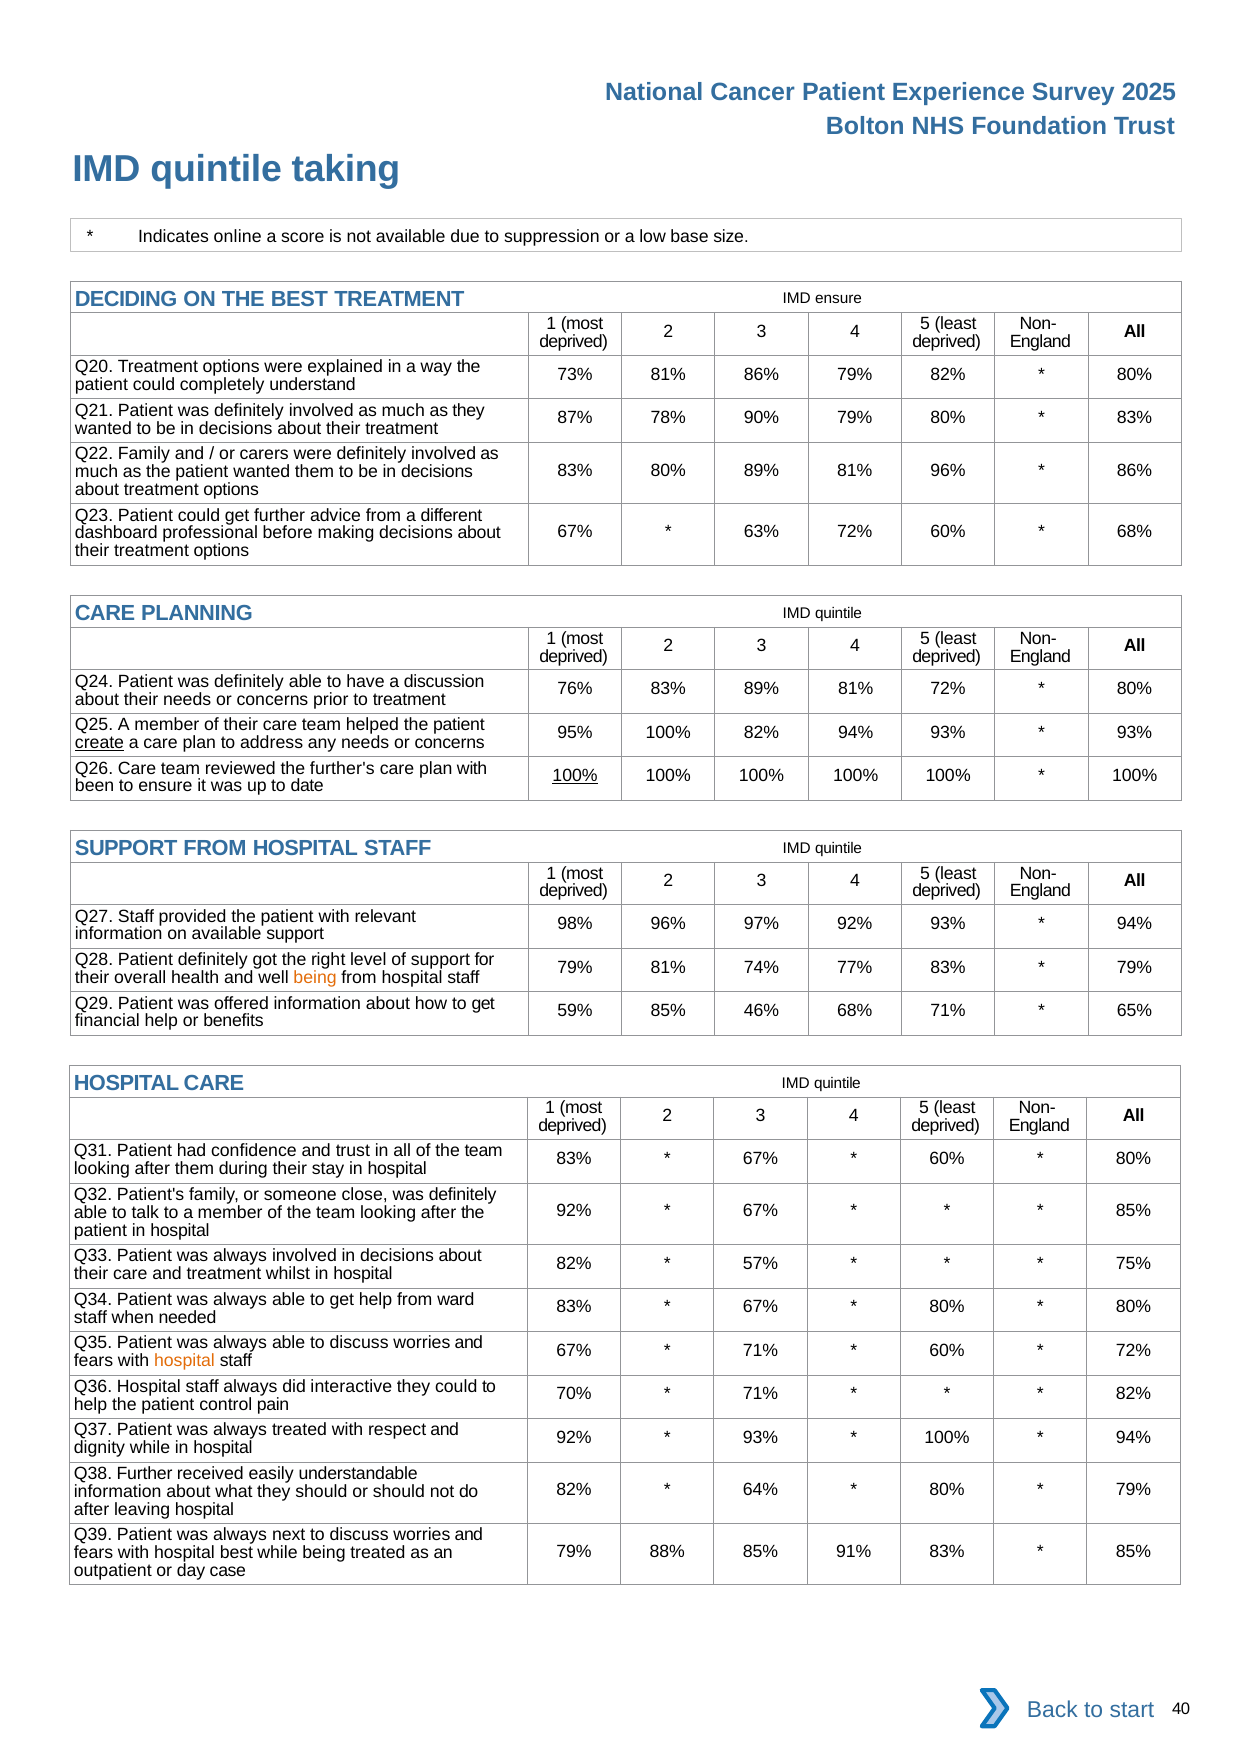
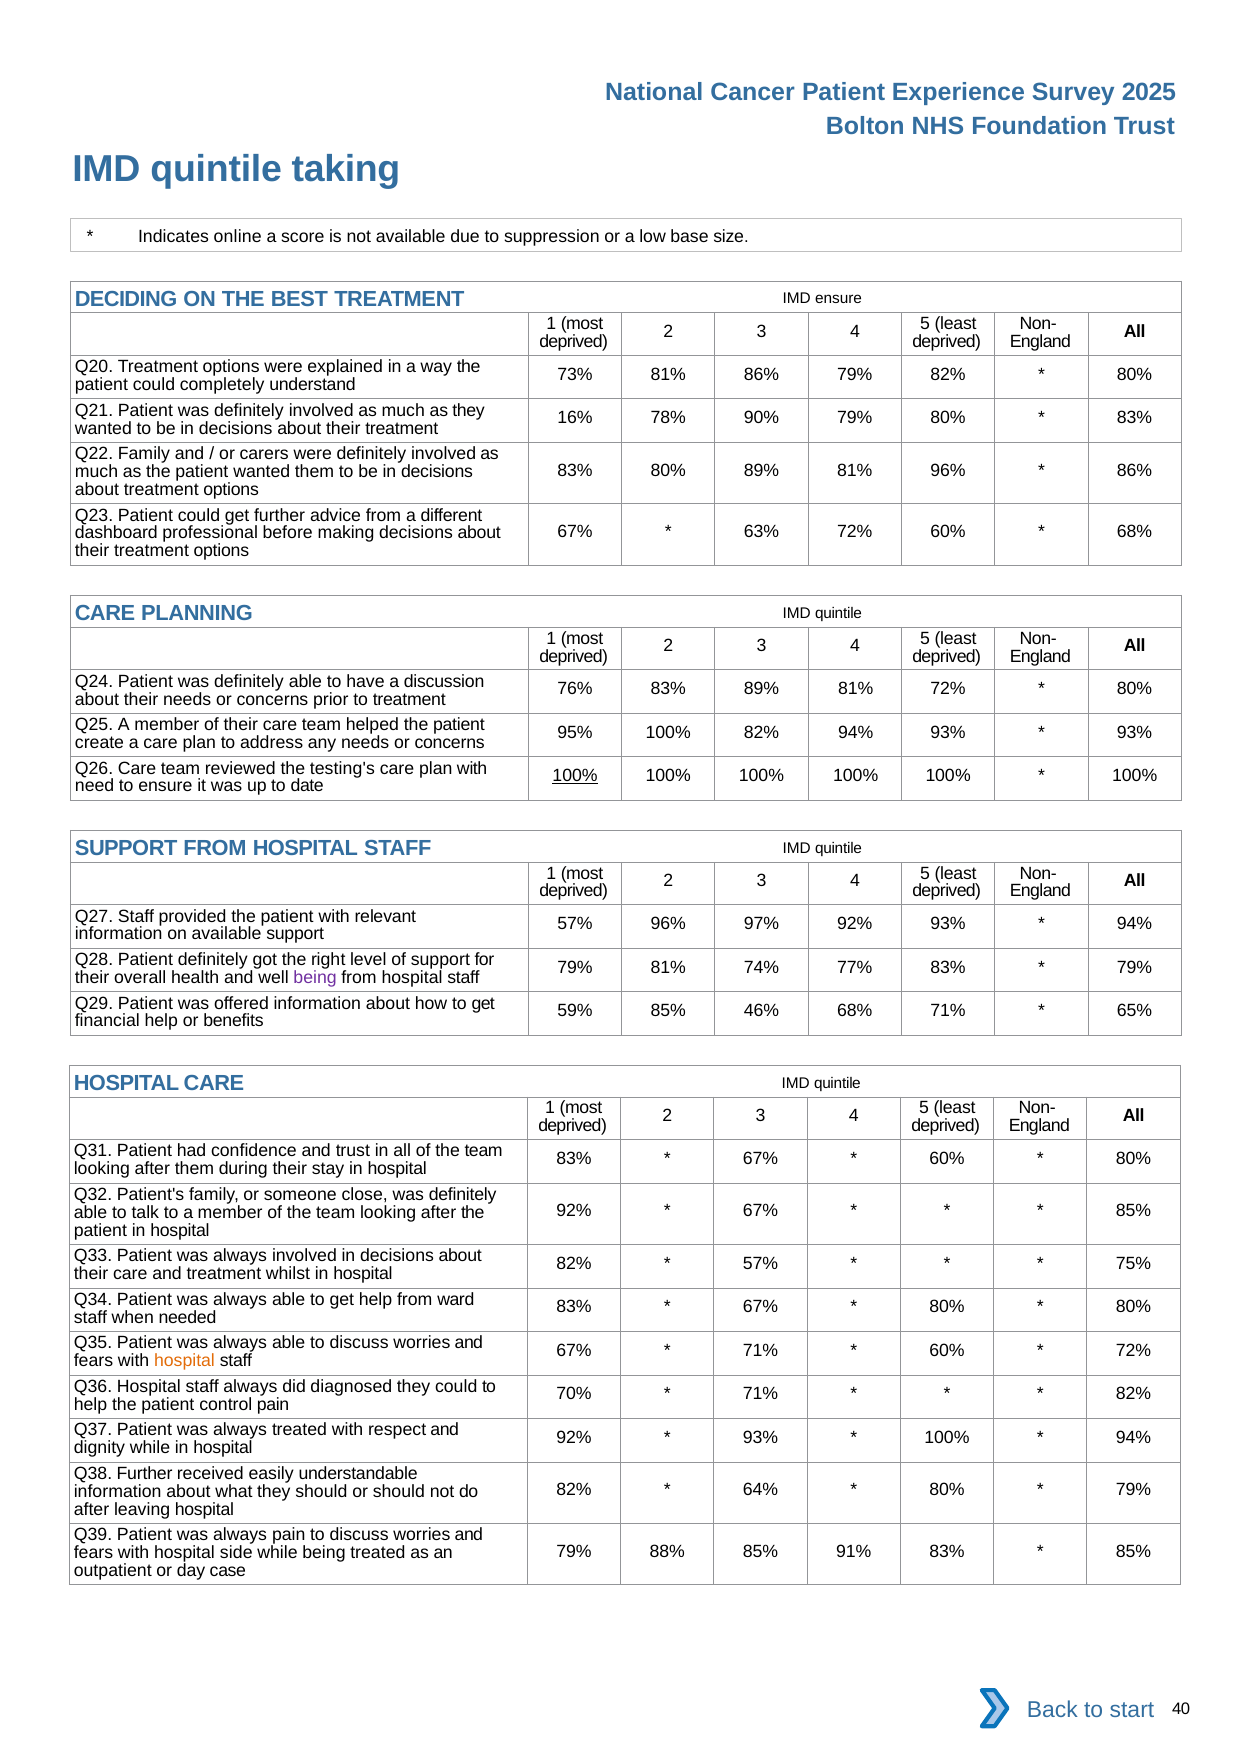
87%: 87% -> 16%
create underline: present -> none
further's: further's -> testing's
been: been -> need
98% at (575, 924): 98% -> 57%
being at (315, 978) colour: orange -> purple
interactive: interactive -> diagnosed
always next: next -> pain
hospital best: best -> side
